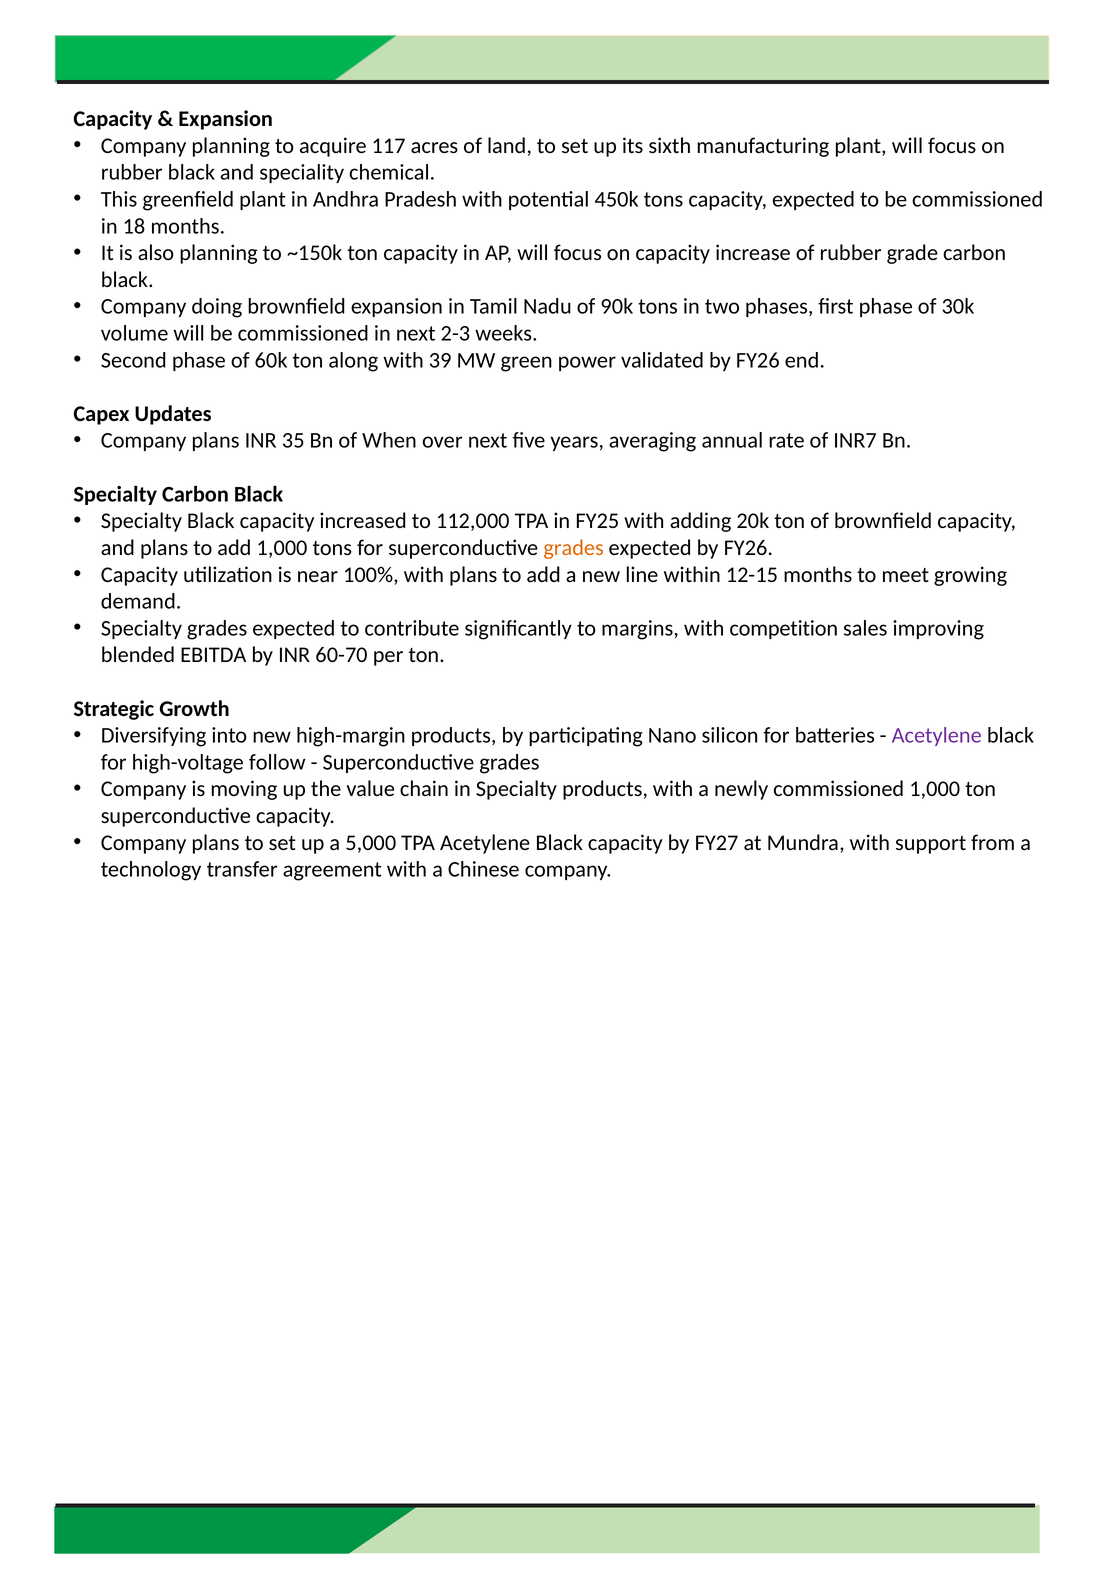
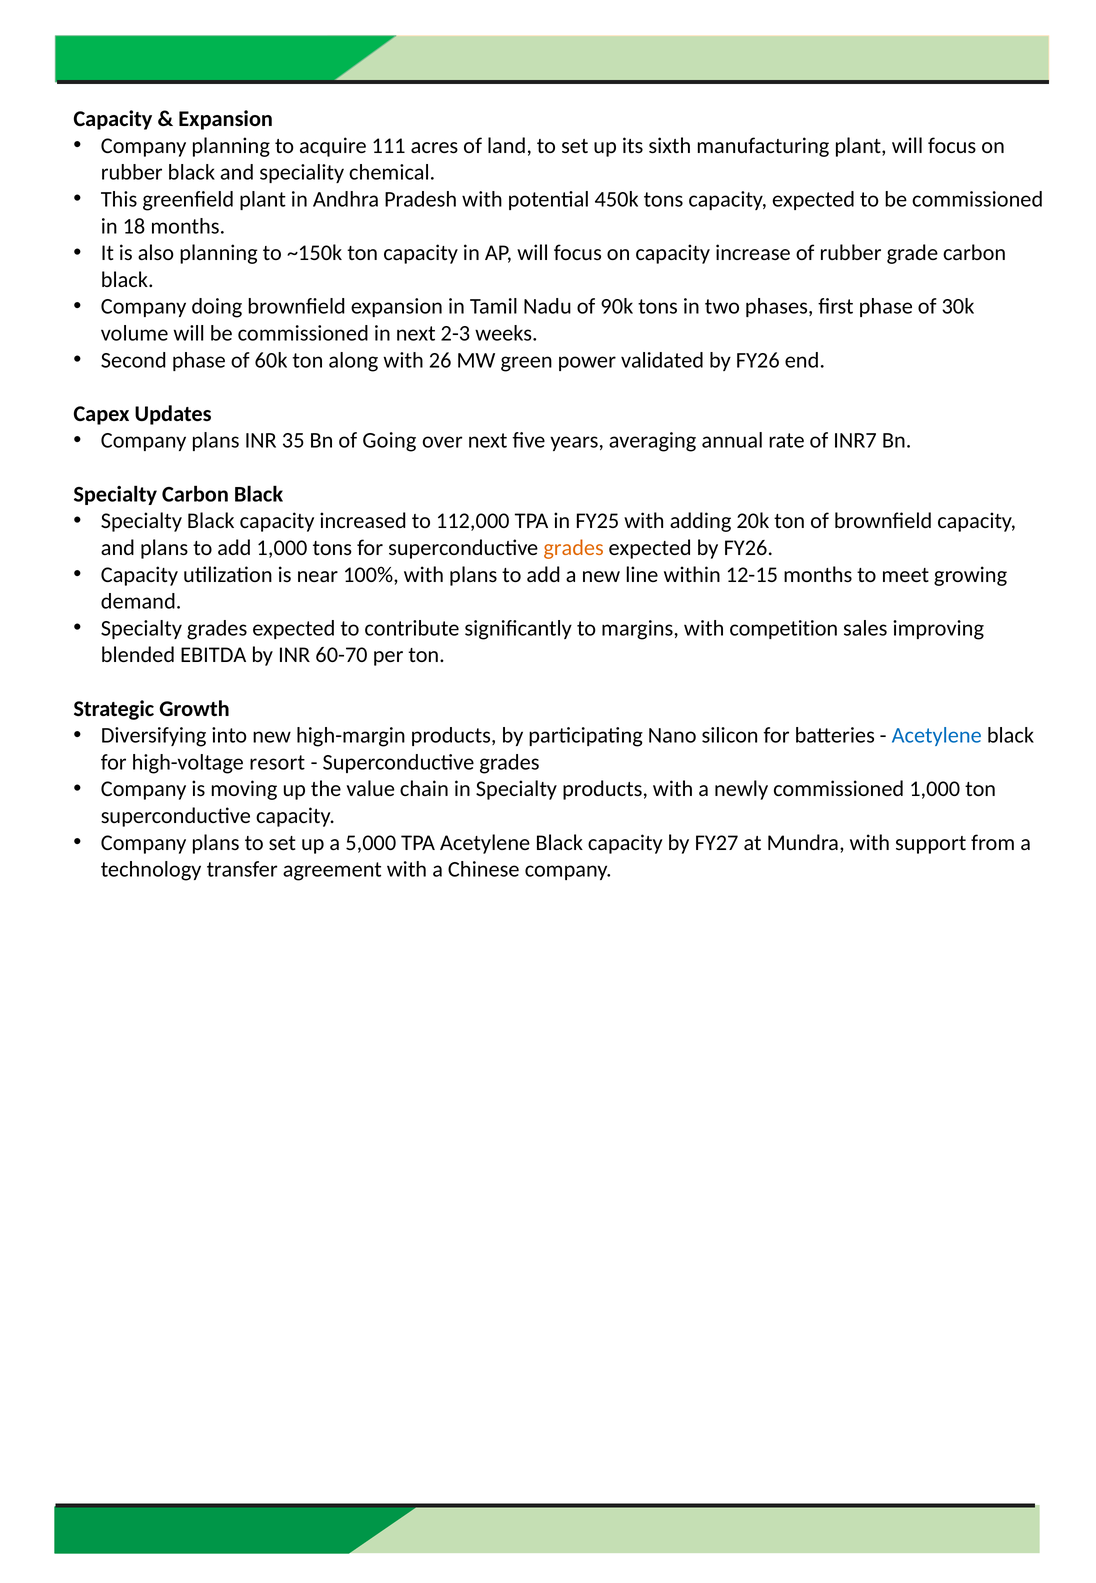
117: 117 -> 111
39: 39 -> 26
When: When -> Going
Acetylene at (937, 736) colour: purple -> blue
follow: follow -> resort
